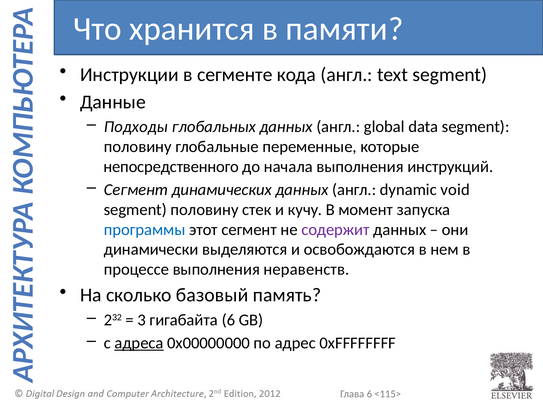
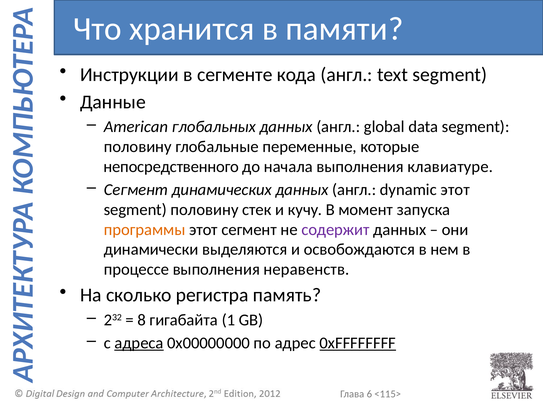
Подходы: Подходы -> American
инструкций: инструкций -> клавиатуре
dynamic void: void -> этот
программы colour: blue -> orange
базовый: базовый -> регистра
3: 3 -> 8
гигабайта 6: 6 -> 1
0xFFFFFFFF underline: none -> present
